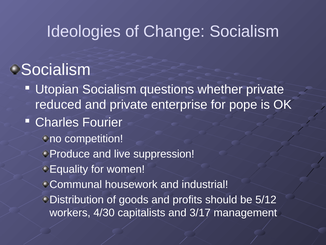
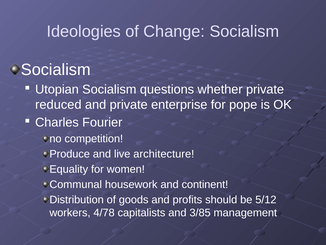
suppression: suppression -> architecture
industrial: industrial -> continent
4/30: 4/30 -> 4/78
3/17: 3/17 -> 3/85
